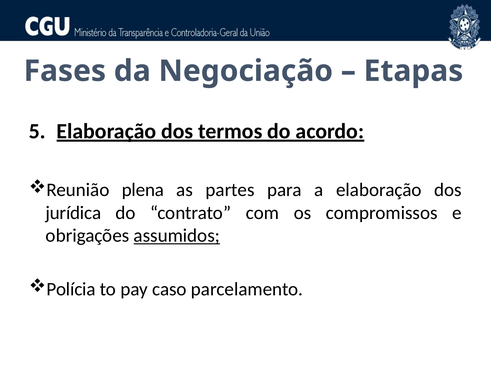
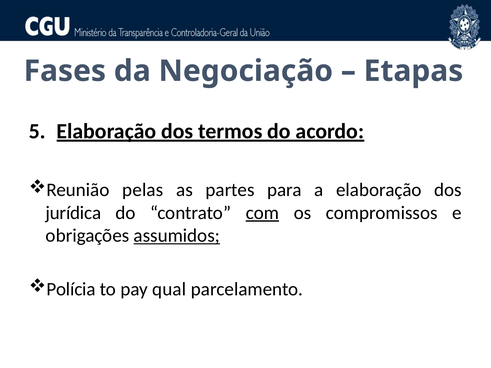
plena: plena -> pelas
com underline: none -> present
caso: caso -> qual
